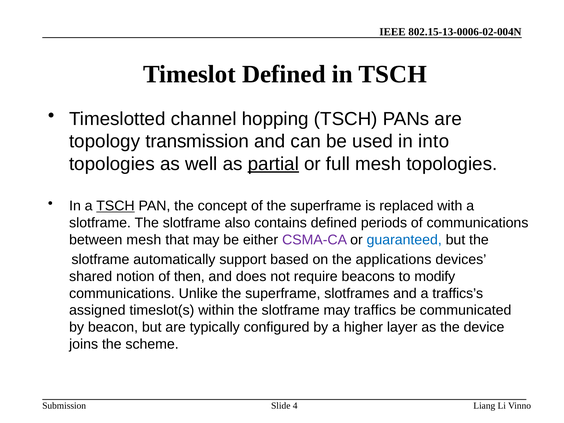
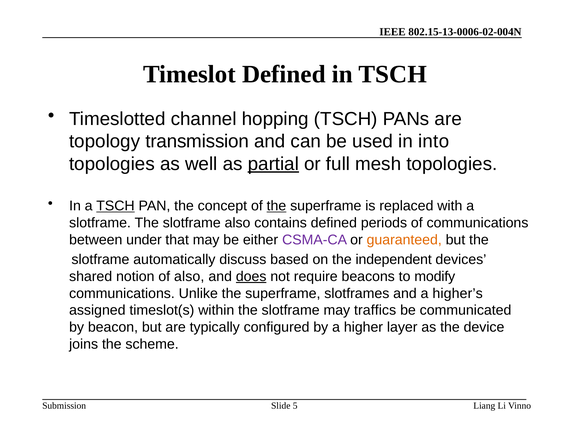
the at (276, 206) underline: none -> present
between mesh: mesh -> under
guaranteed colour: blue -> orange
support: support -> discuss
applications: applications -> independent
of then: then -> also
does underline: none -> present
traffics’s: traffics’s -> higher’s
4: 4 -> 5
